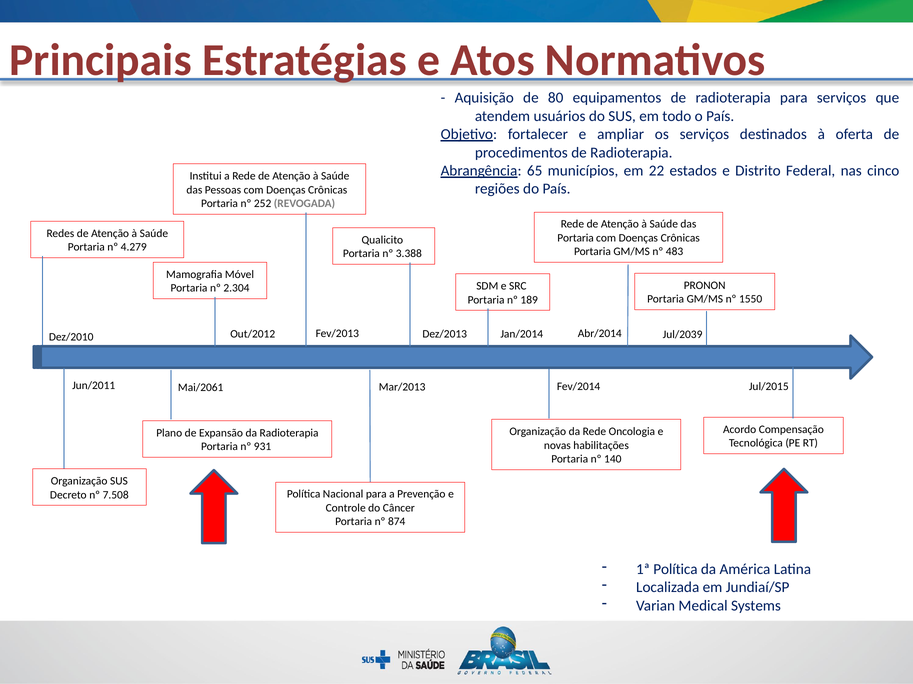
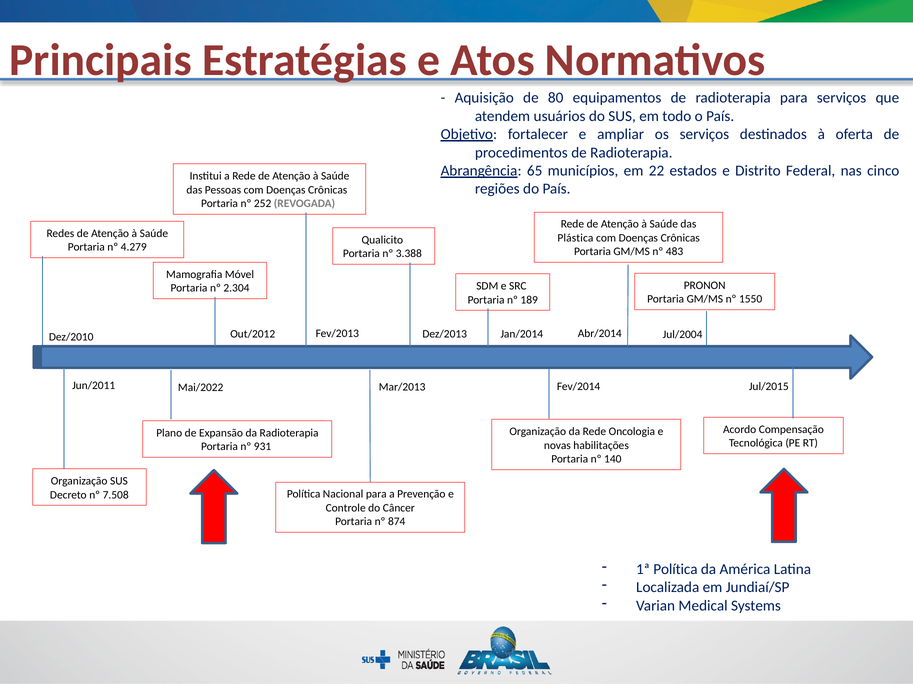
Portaria at (576, 238): Portaria -> Plástica
Jul/2039: Jul/2039 -> Jul/2004
Mai/2061: Mai/2061 -> Mai/2022
